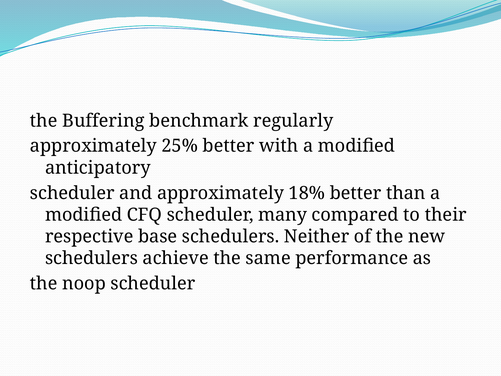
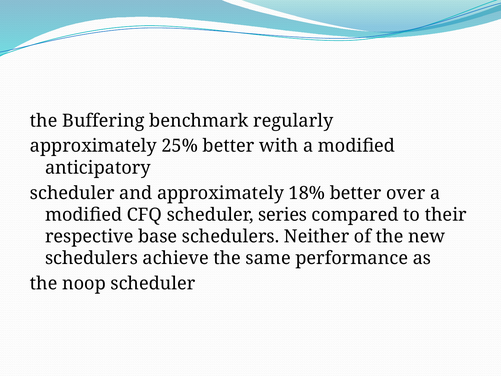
than: than -> over
many: many -> series
